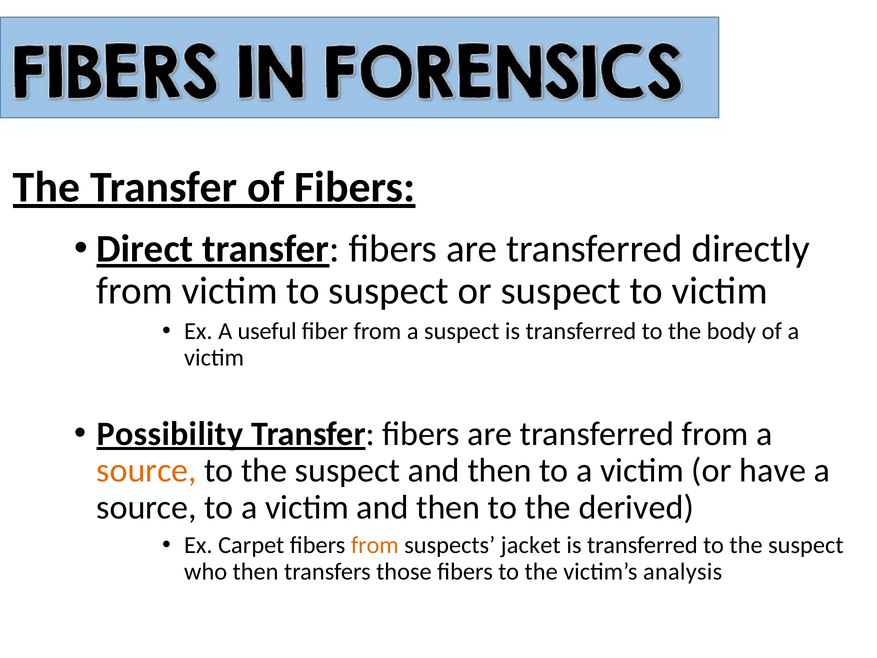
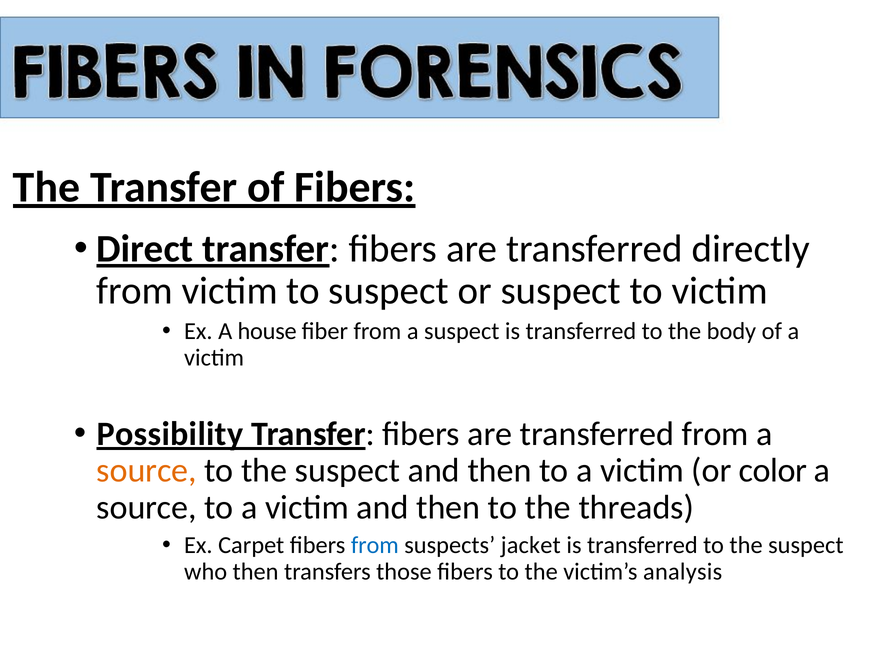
useful: useful -> house
have: have -> color
derived: derived -> threads
from at (375, 545) colour: orange -> blue
